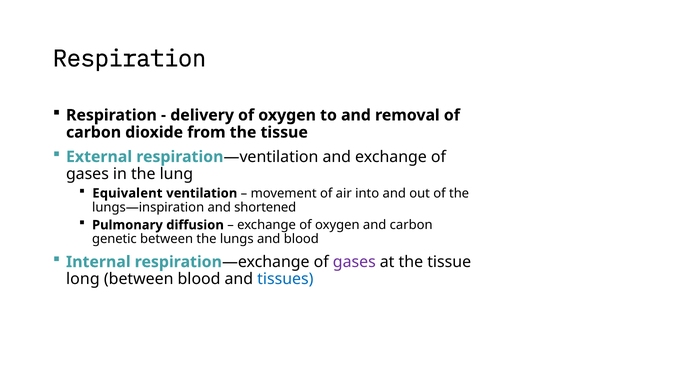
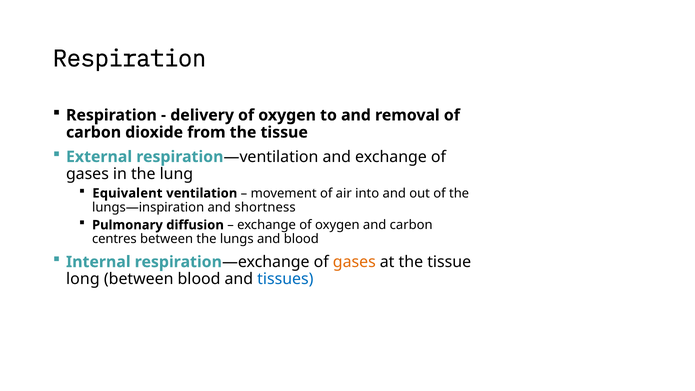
shortened: shortened -> shortness
genetic: genetic -> centres
gases at (354, 262) colour: purple -> orange
